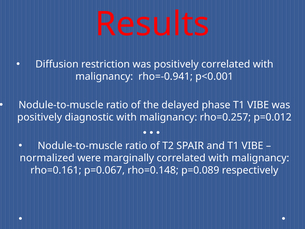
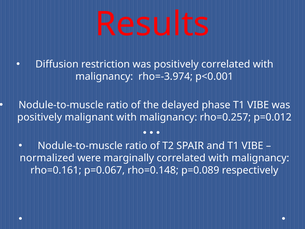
rho=-0.941: rho=-0.941 -> rho=-3.974
diagnostic: diagnostic -> malignant
